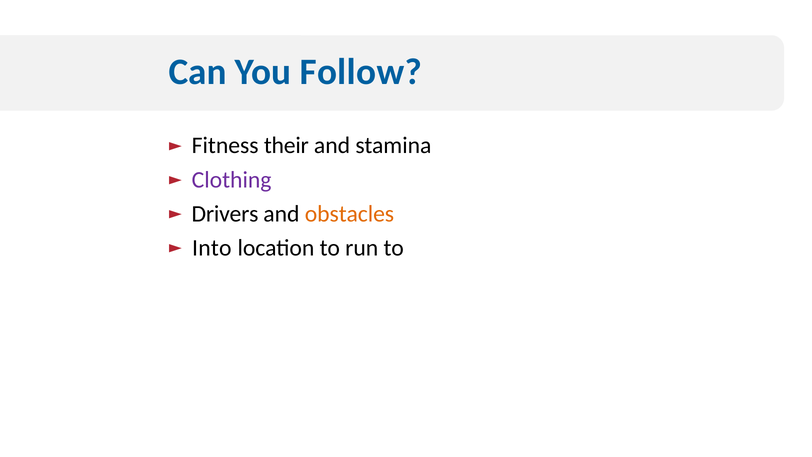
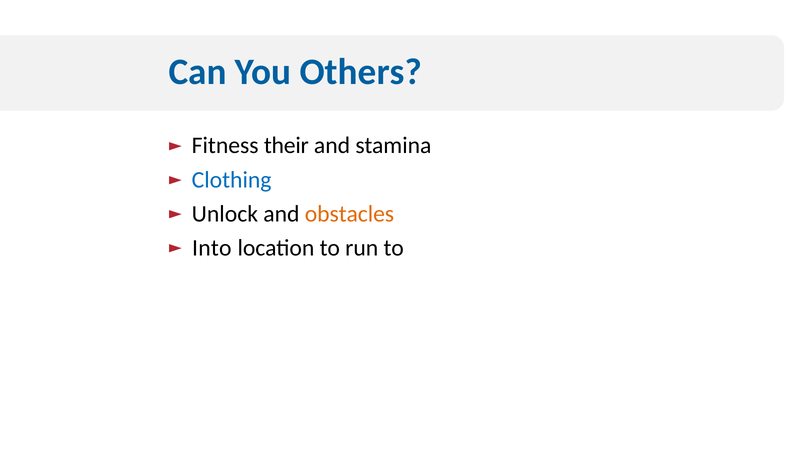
Follow: Follow -> Others
Clothing colour: purple -> blue
Drivers: Drivers -> Unlock
